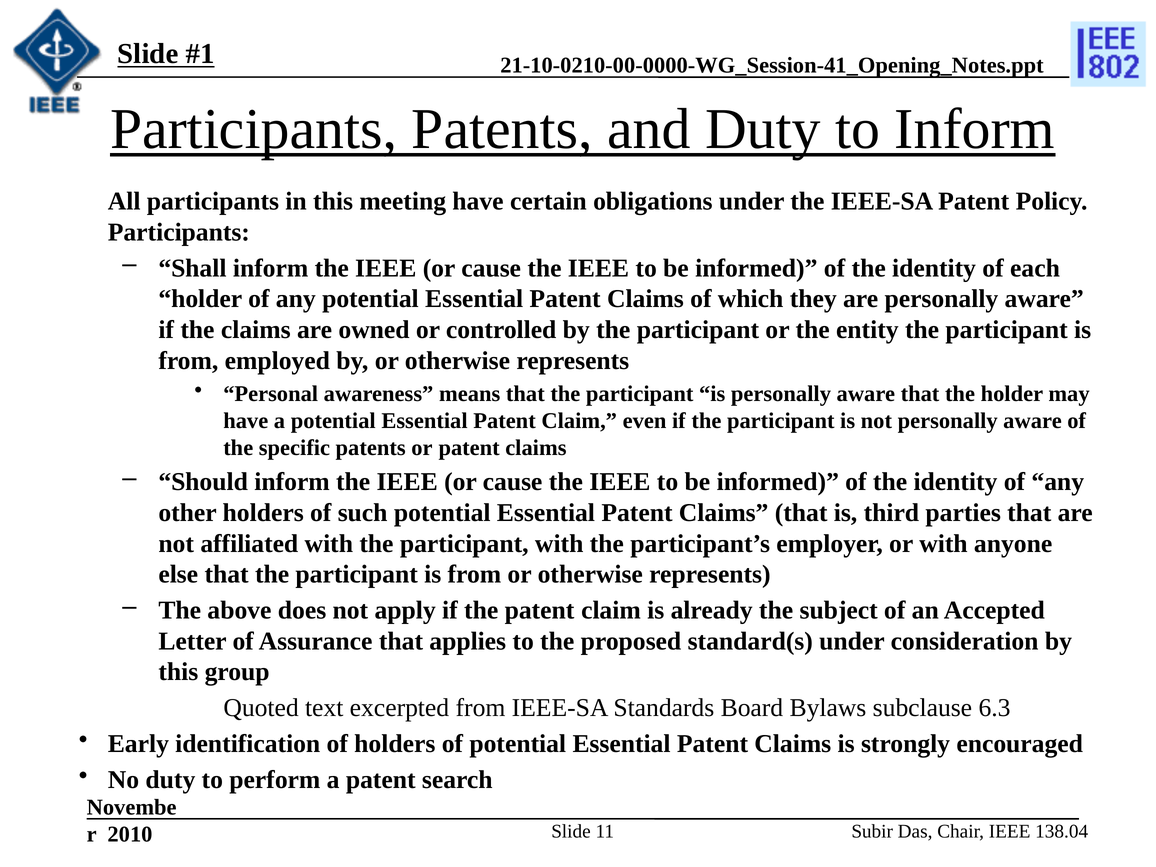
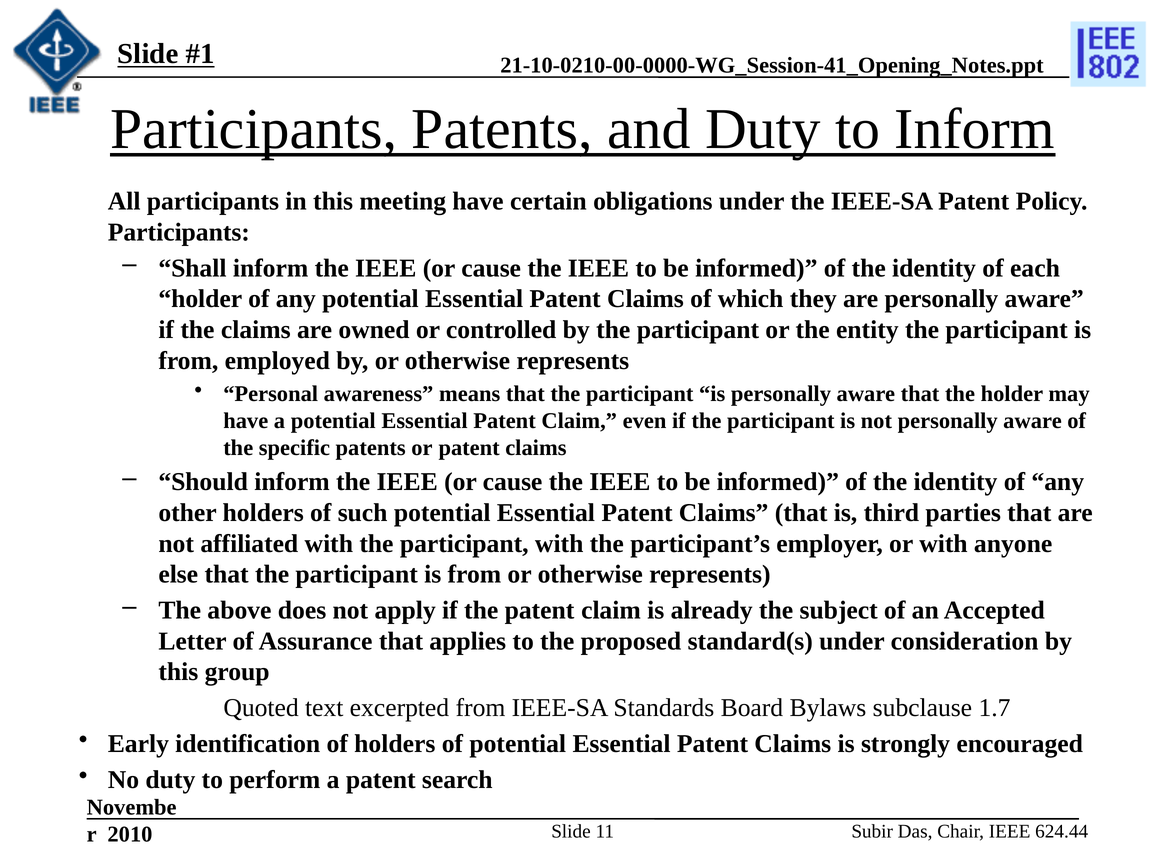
6.3: 6.3 -> 1.7
138.04: 138.04 -> 624.44
